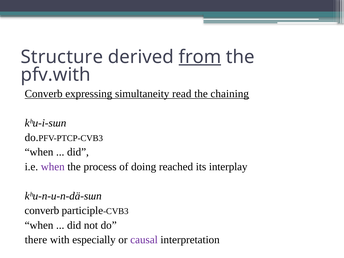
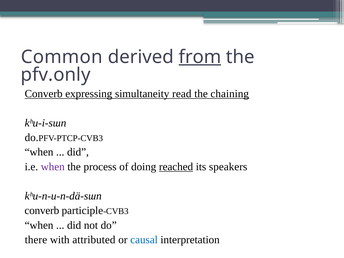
Structure: Structure -> Common
pfv.with: pfv.with -> pfv.only
reached underline: none -> present
interplay: interplay -> speakers
especially: especially -> attributed
causal colour: purple -> blue
